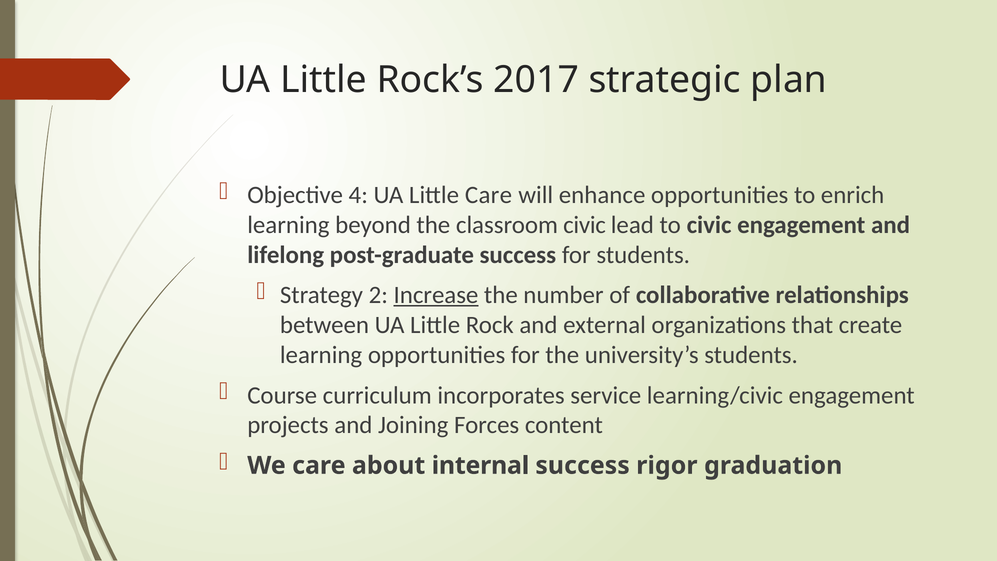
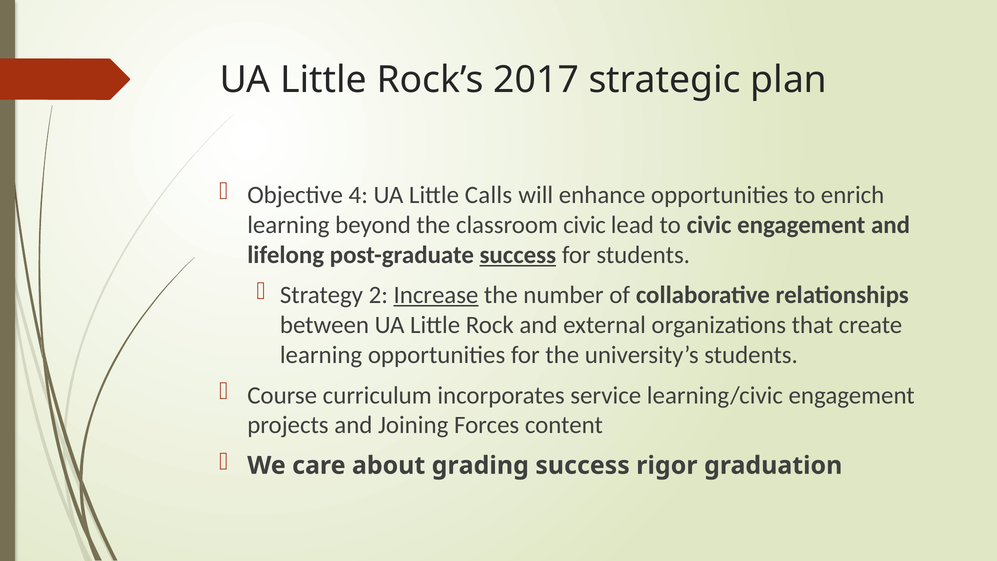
Little Care: Care -> Calls
success at (518, 255) underline: none -> present
internal: internal -> grading
